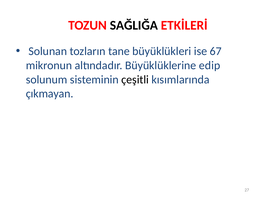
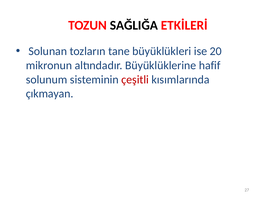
67: 67 -> 20
edip: edip -> hafif
çeşitli colour: black -> red
